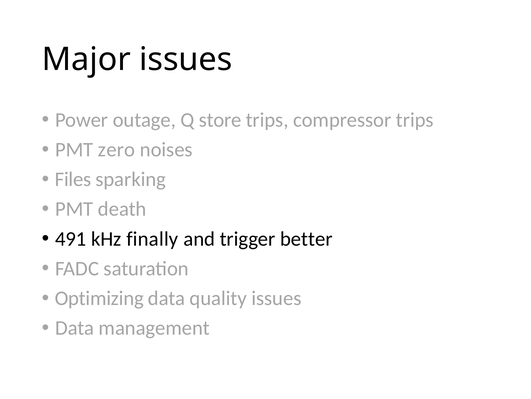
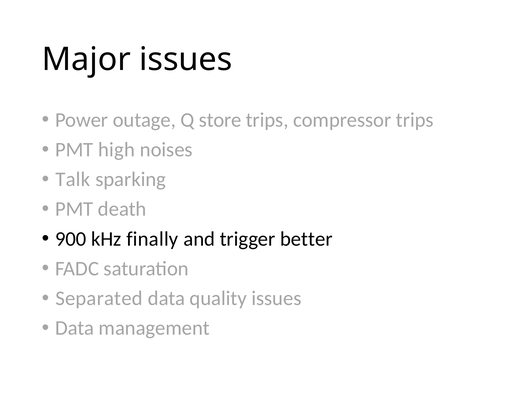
zero: zero -> high
Files: Files -> Talk
491: 491 -> 900
Optimizing: Optimizing -> Separated
